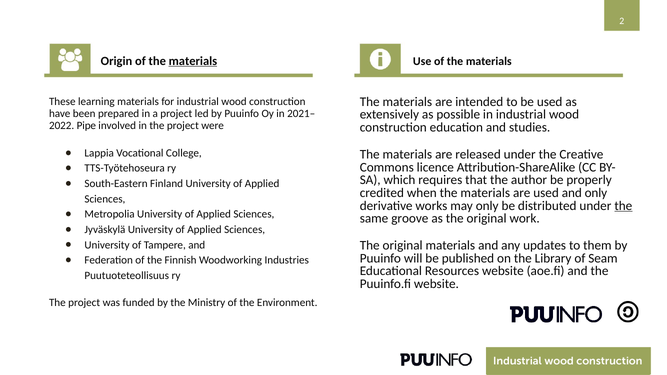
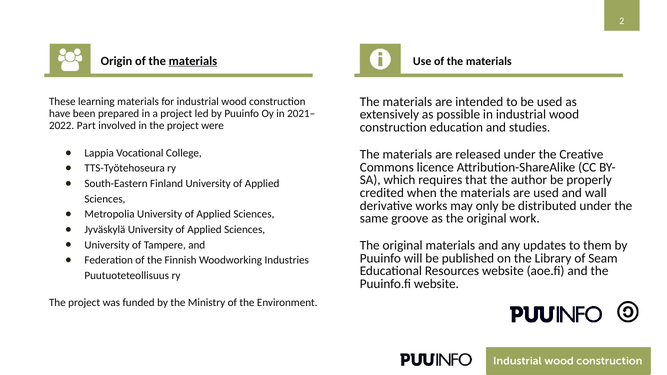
Pipe: Pipe -> Part
and only: only -> wall
the at (623, 206) underline: present -> none
